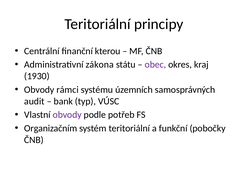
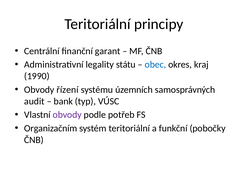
kterou: kterou -> garant
zákona: zákona -> legality
obec colour: purple -> blue
1930: 1930 -> 1990
rámci: rámci -> řízení
